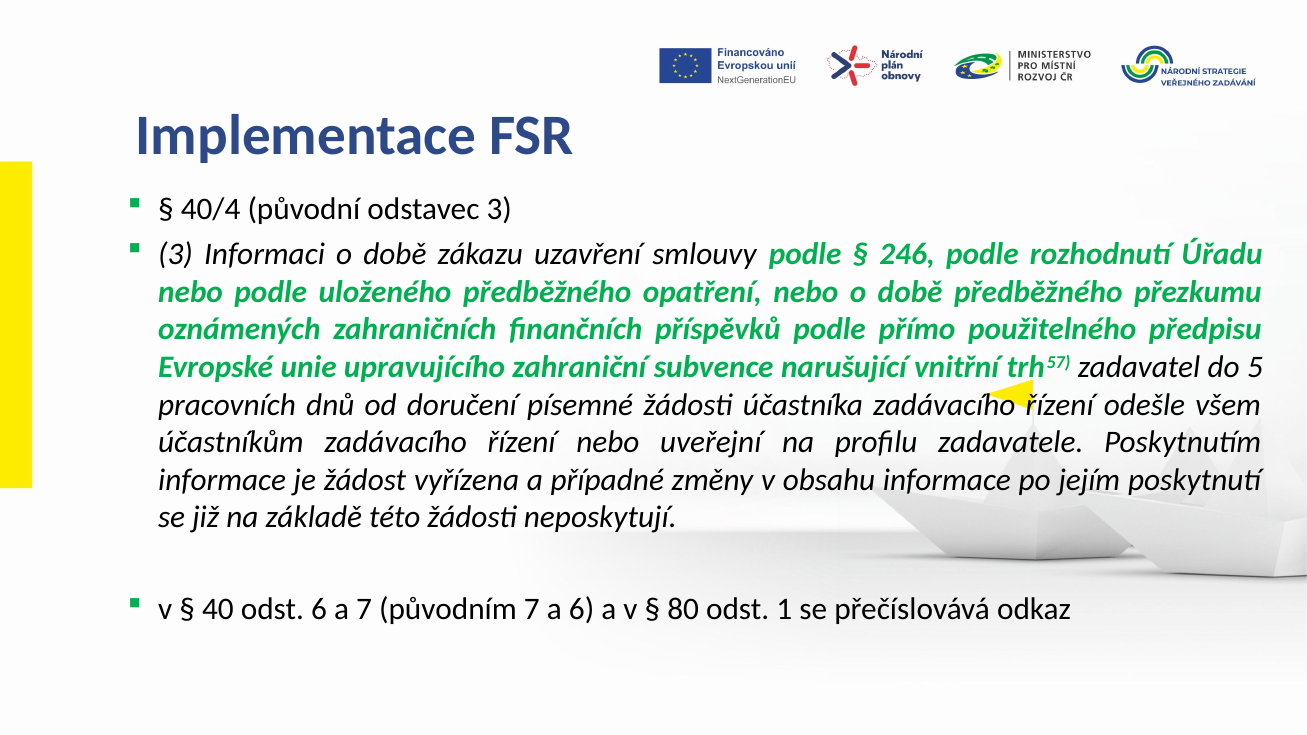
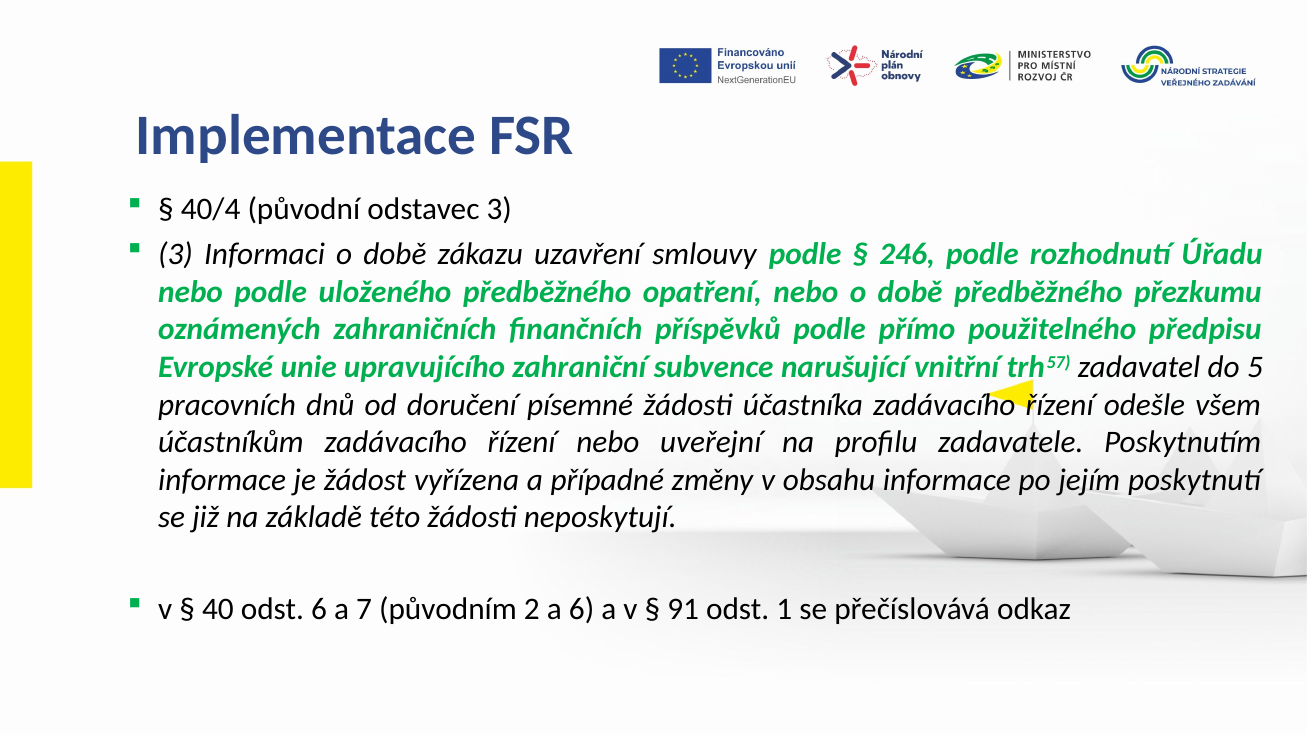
původním 7: 7 -> 2
80: 80 -> 91
